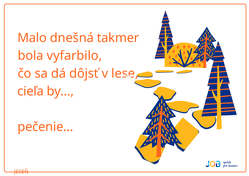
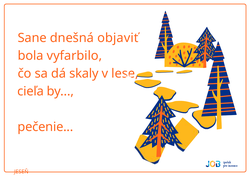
Malo: Malo -> Sane
takmer: takmer -> objaviť
dôjsť: dôjsť -> skaly
